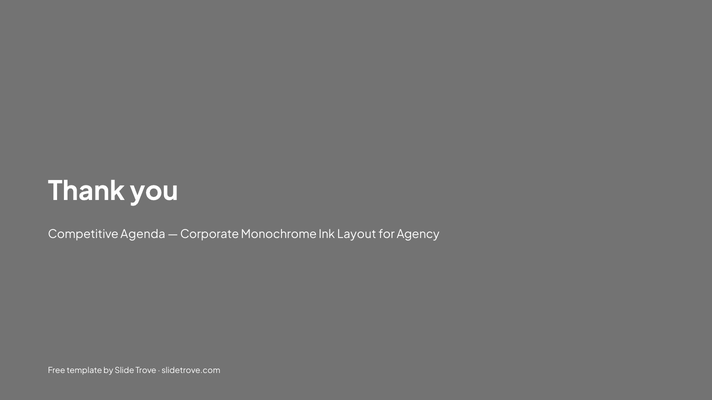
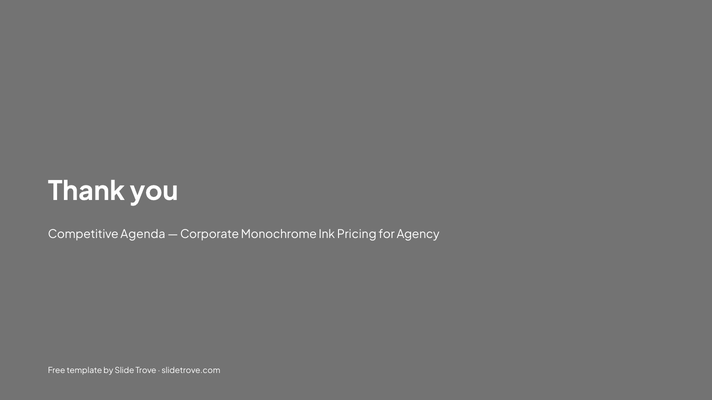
Layout: Layout -> Pricing
